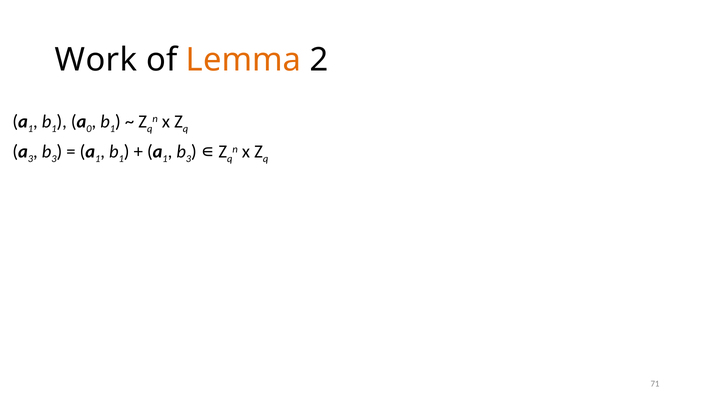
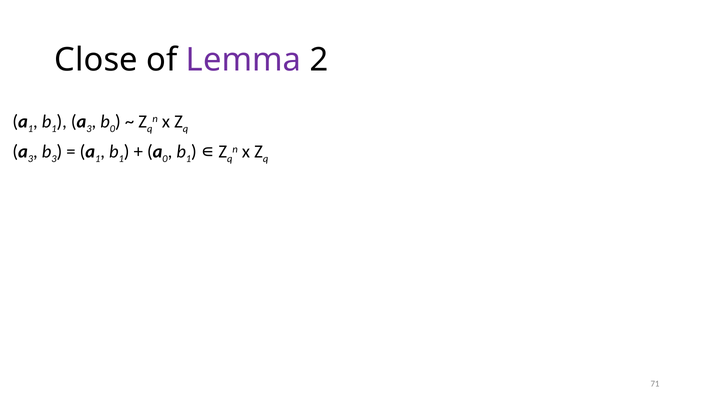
Work: Work -> Close
Lemma colour: orange -> purple
0 at (89, 129): 0 -> 3
1 at (112, 129): 1 -> 0
1 at (165, 159): 1 -> 0
3 at (188, 159): 3 -> 1
